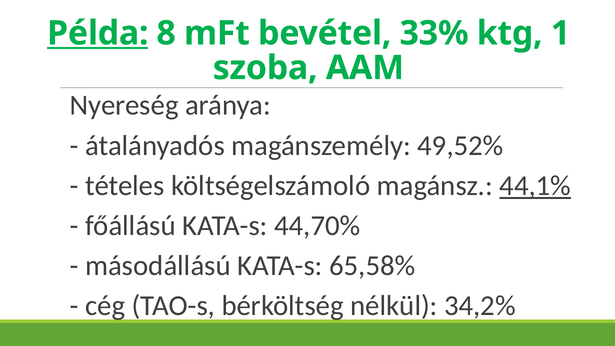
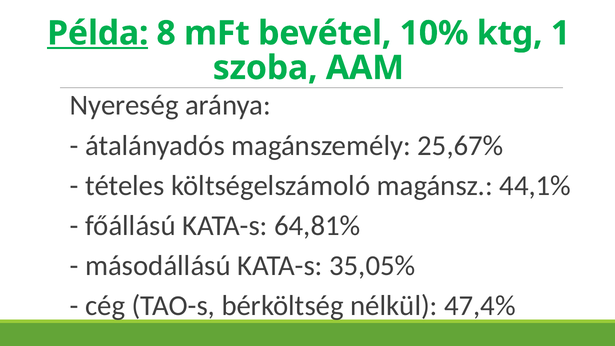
33%: 33% -> 10%
49,52%: 49,52% -> 25,67%
44,1% underline: present -> none
44,70%: 44,70% -> 64,81%
65,58%: 65,58% -> 35,05%
34,2%: 34,2% -> 47,4%
